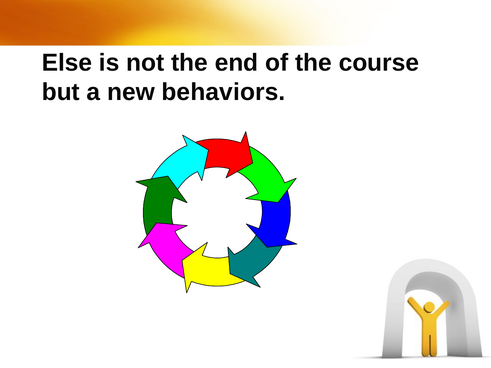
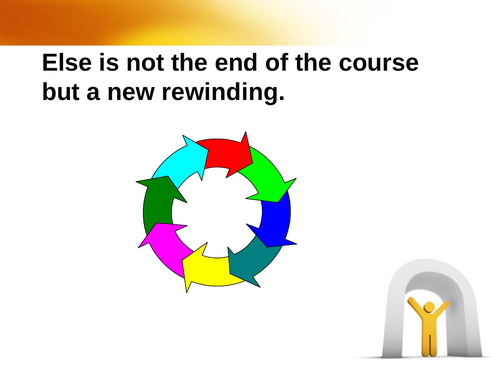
behaviors: behaviors -> rewinding
